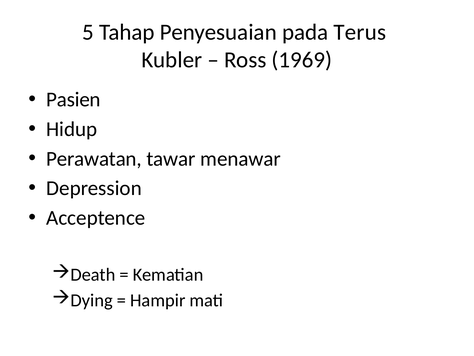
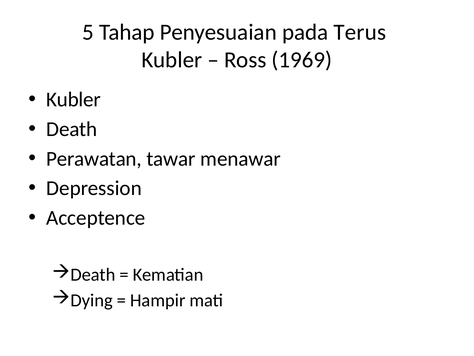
Pasien at (73, 99): Pasien -> Kubler
Hidup at (72, 129): Hidup -> Death
